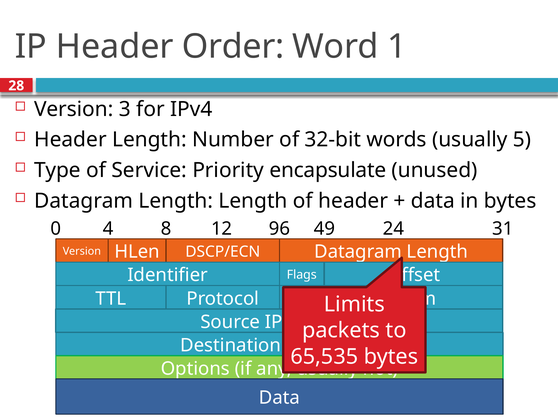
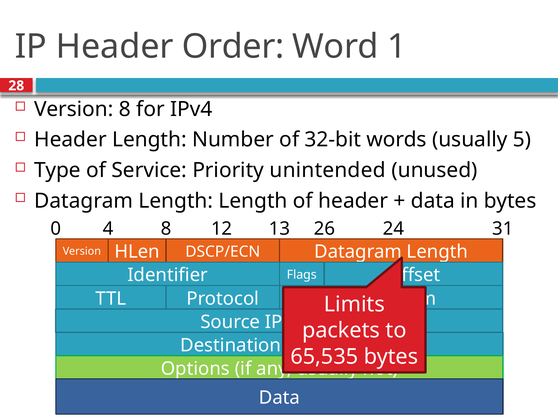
Version 3: 3 -> 8
encapsulate: encapsulate -> unintended
96: 96 -> 13
49: 49 -> 26
